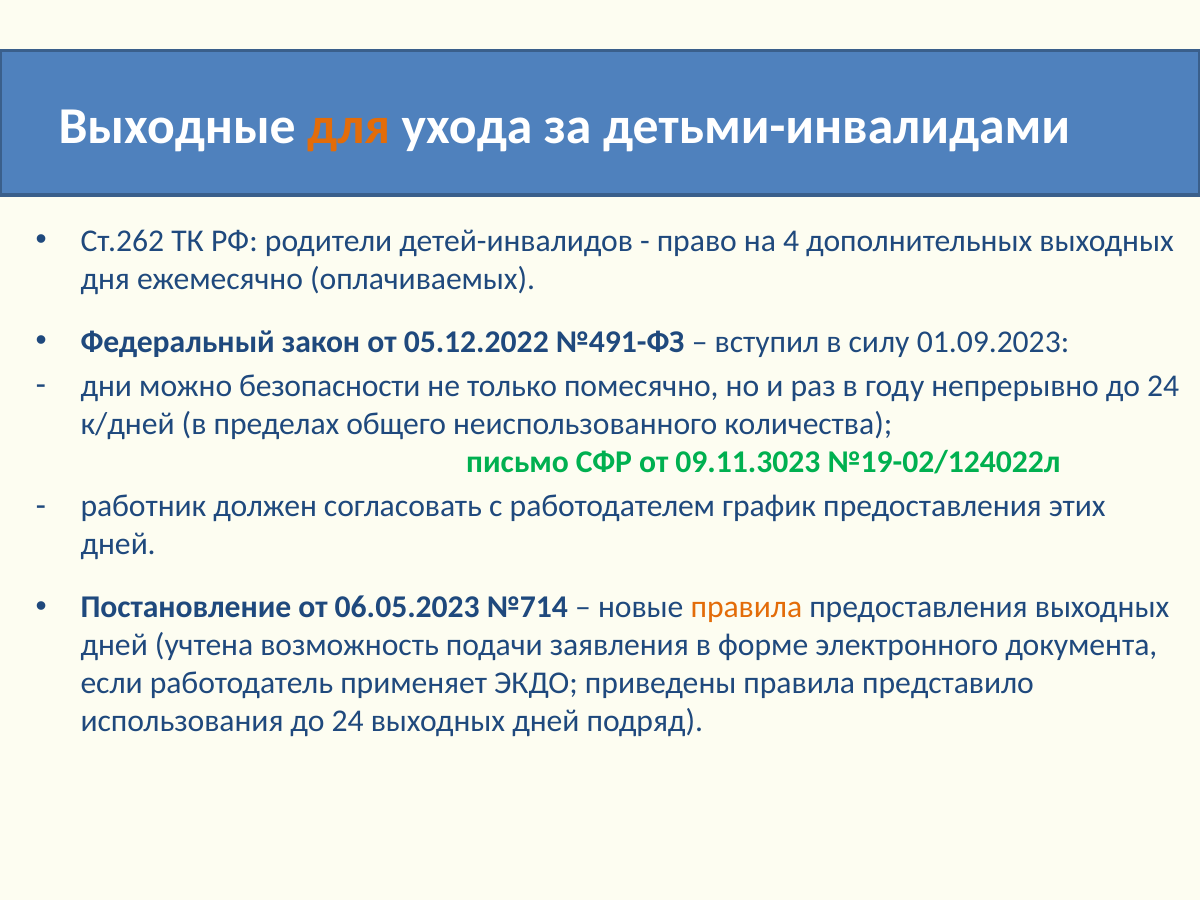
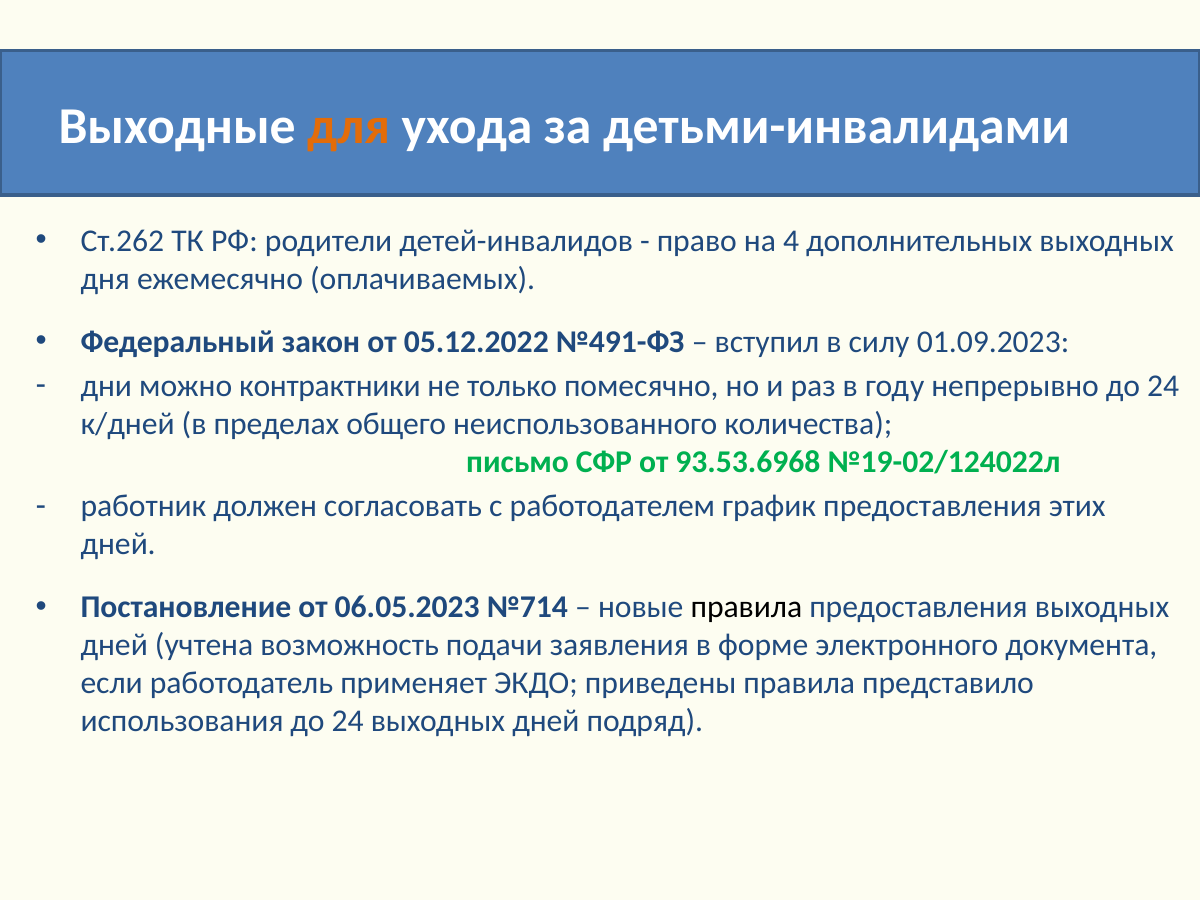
безопасности: безопасности -> контрактники
09.11.3023: 09.11.3023 -> 93.53.6968
правила at (746, 607) colour: orange -> black
